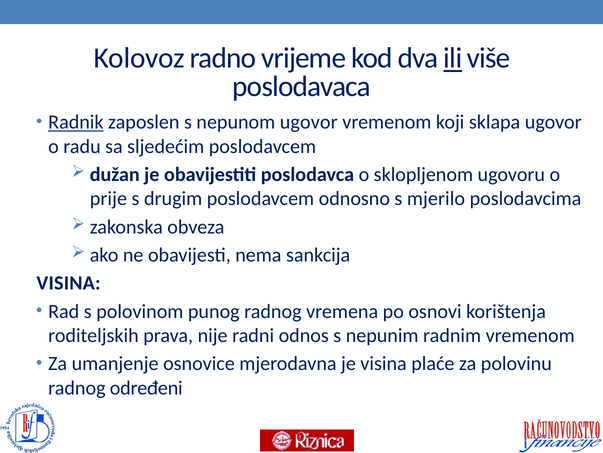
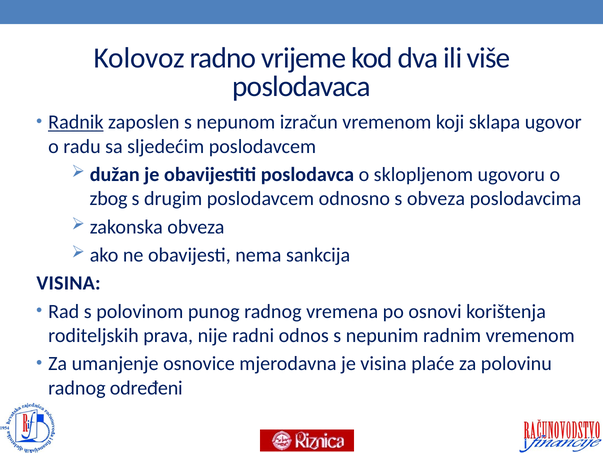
ili underline: present -> none
nepunom ugovor: ugovor -> izračun
prije: prije -> zbog
s mjerilo: mjerilo -> obveza
